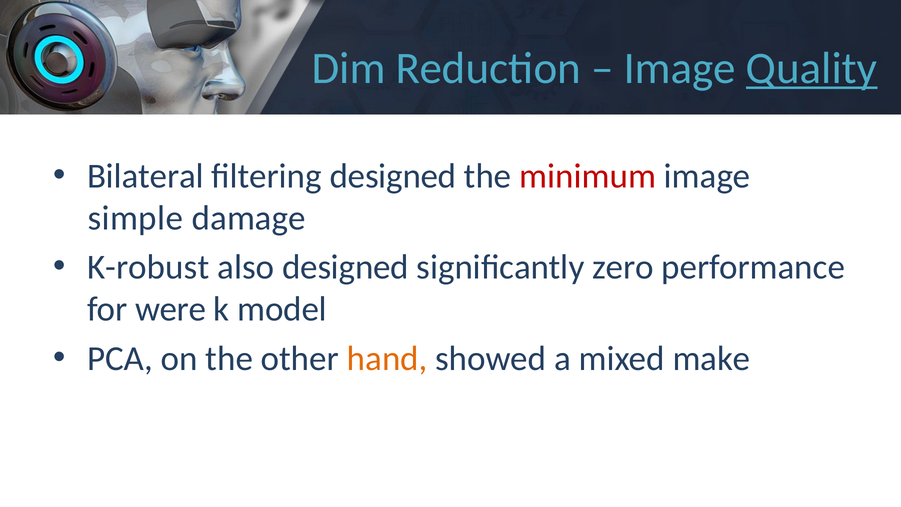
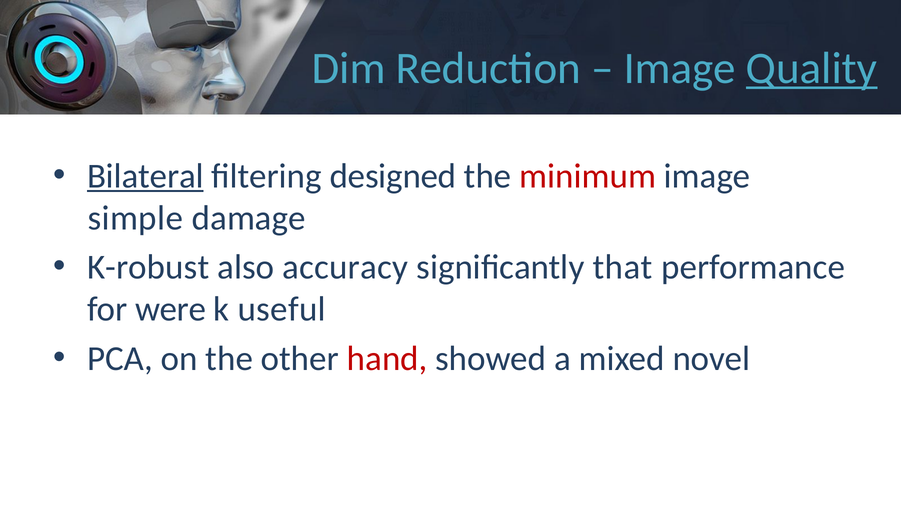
Bilateral underline: none -> present
also designed: designed -> accuracy
zero: zero -> that
model: model -> useful
hand colour: orange -> red
make: make -> novel
